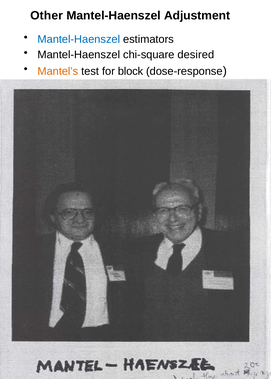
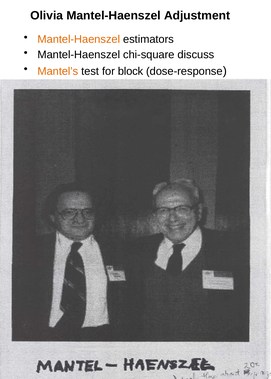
Other: Other -> Olivia
Mantel-Haenszel at (79, 39) colour: blue -> orange
desired: desired -> discuss
